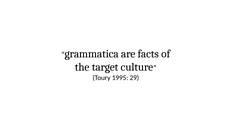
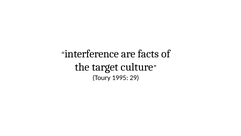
grammatica: grammatica -> interference
